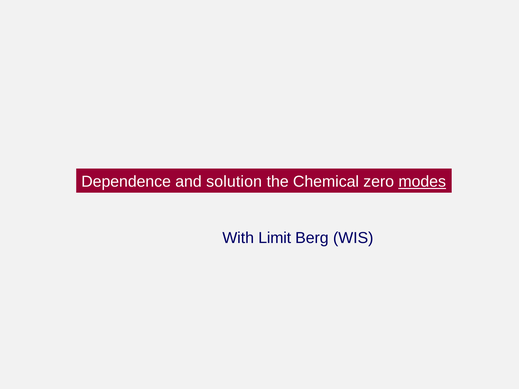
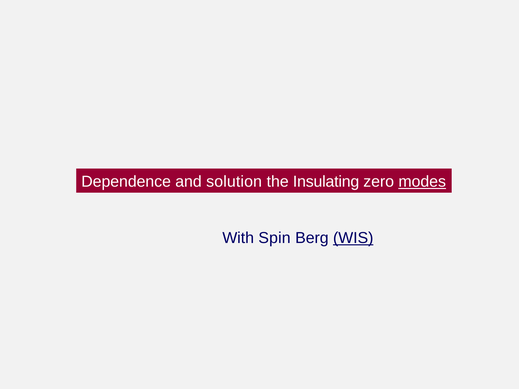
Chemical: Chemical -> Insulating
Limit: Limit -> Spin
WIS underline: none -> present
